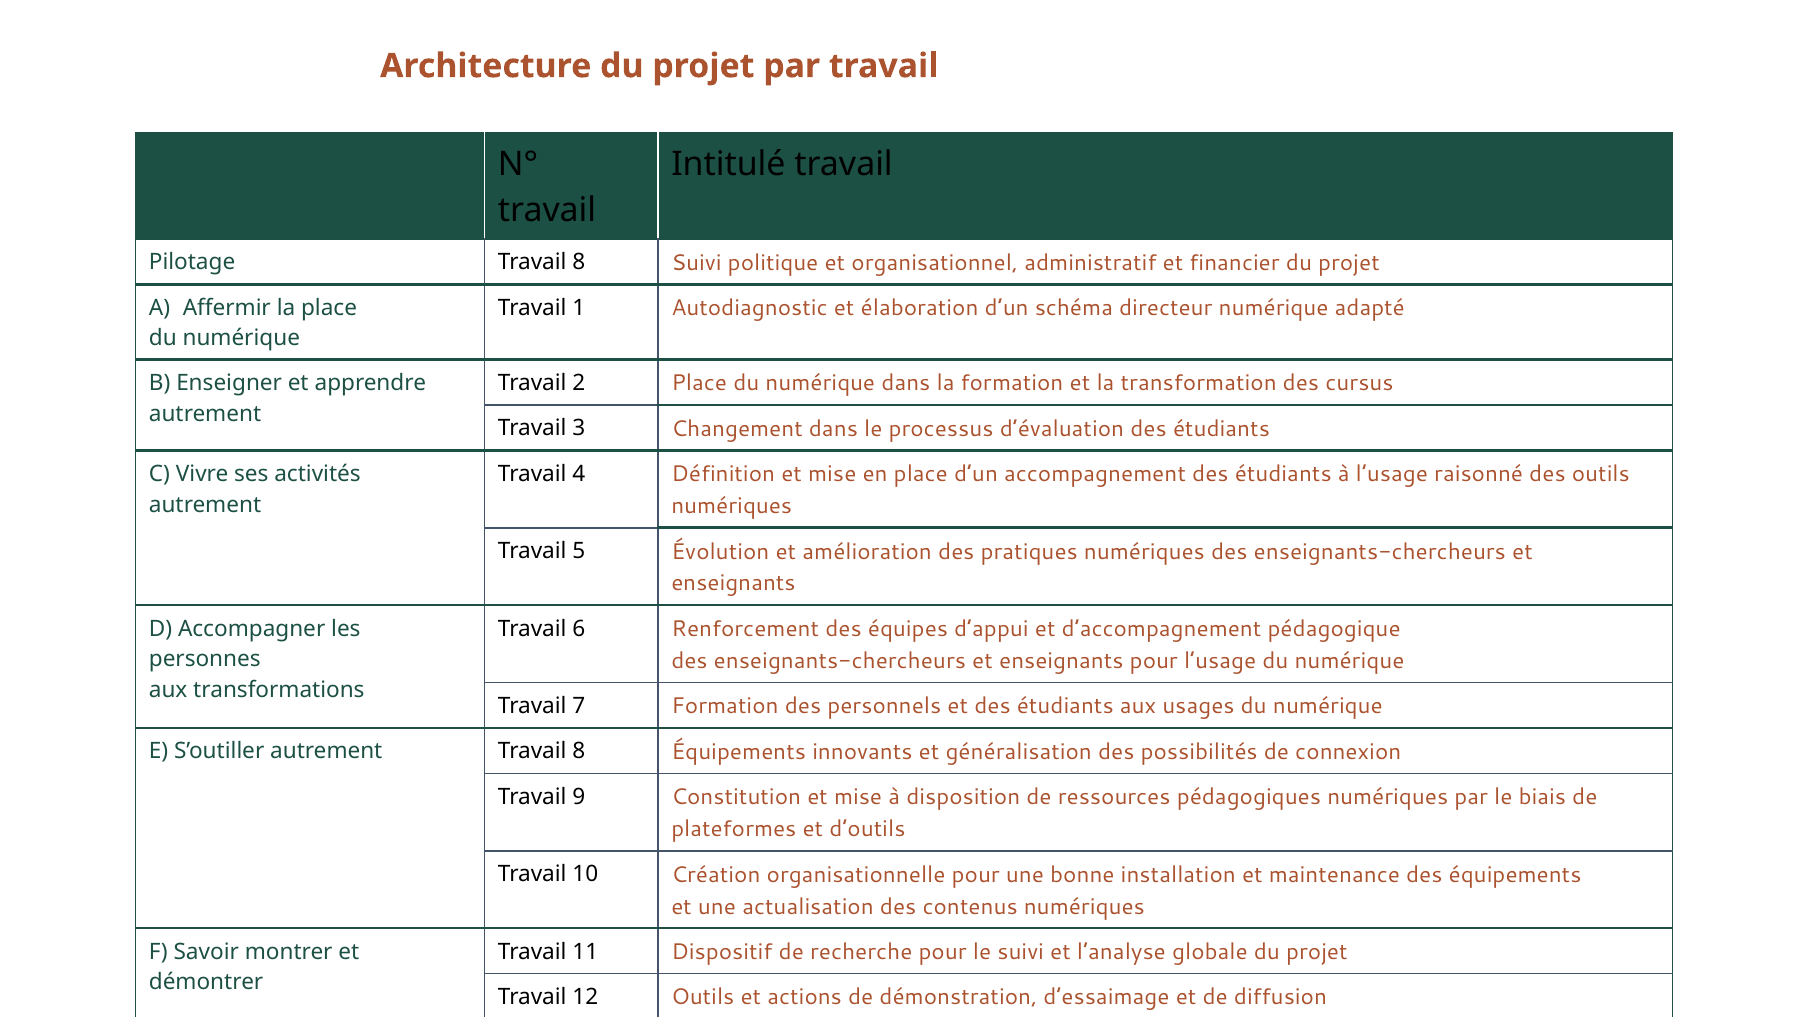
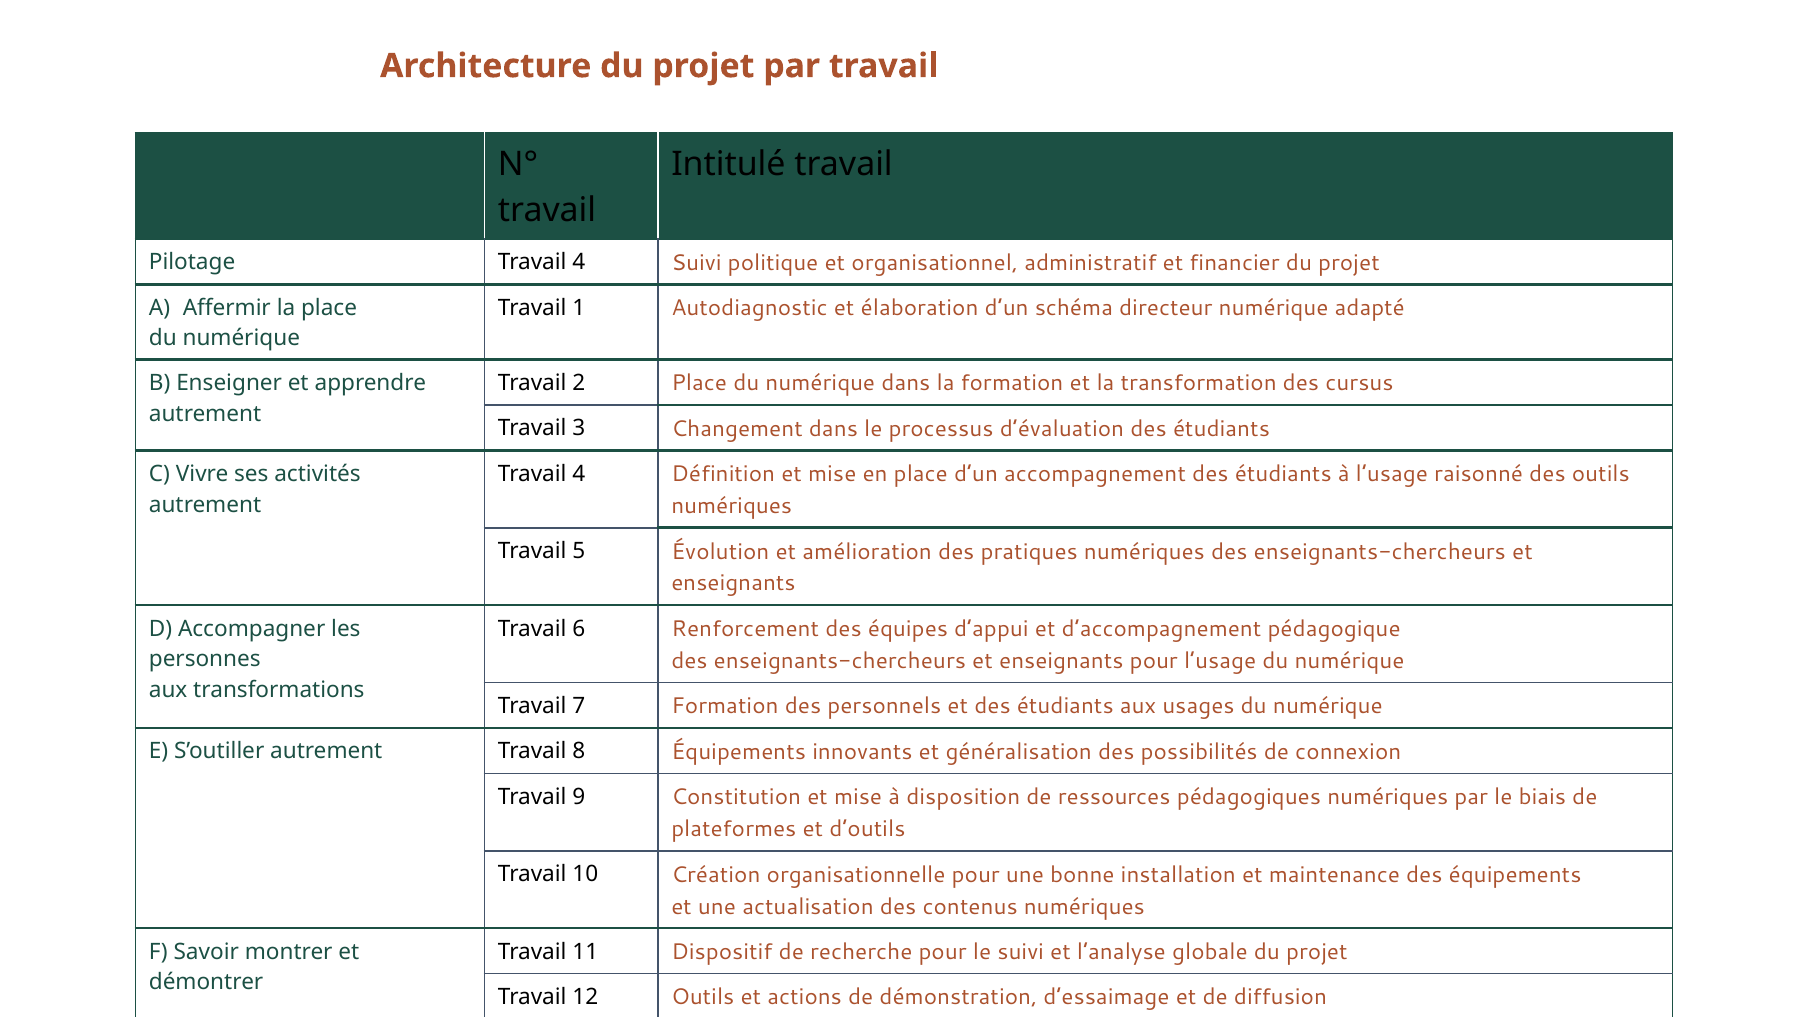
Pilotage Travail 8: 8 -> 4
